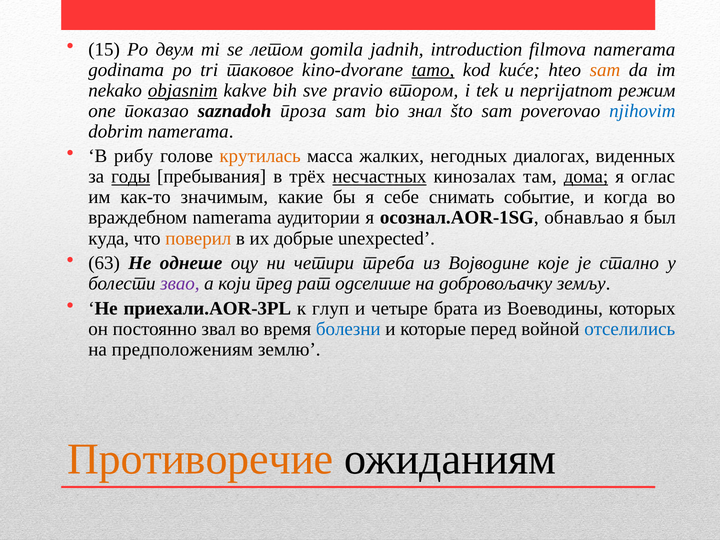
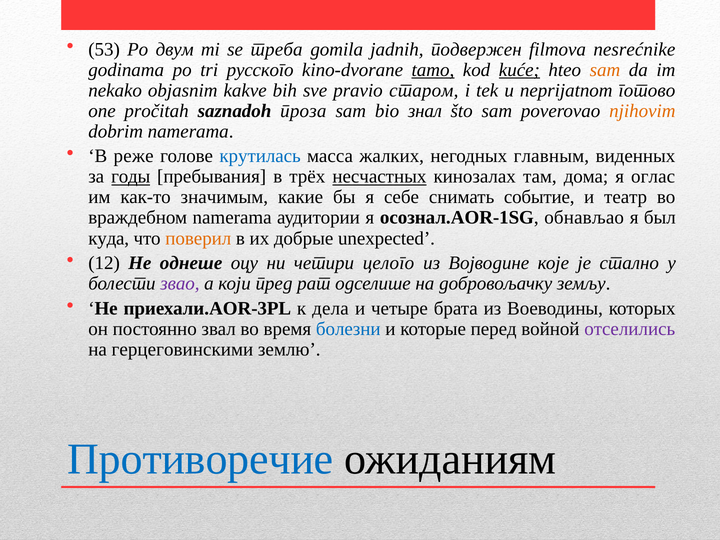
15: 15 -> 53
летом: летом -> треба
introduction: introduction -> подвержен
filmova namerama: namerama -> nesrećnike
таковое: таковое -> русского
kuće underline: none -> present
objasnim underline: present -> none
втором: втором -> старом
режим: режим -> готово
показао: показао -> pročitah
njihovim colour: blue -> orange
рибу: рибу -> реже
крутилась colour: orange -> blue
диалогах: диалогах -> главным
дома underline: present -> none
когда: когда -> театр
63: 63 -> 12
треба: треба -> целого
глуп: глуп -> дела
отселились colour: blue -> purple
предположениям: предположениям -> герцеговинскими
Противоречие colour: orange -> blue
